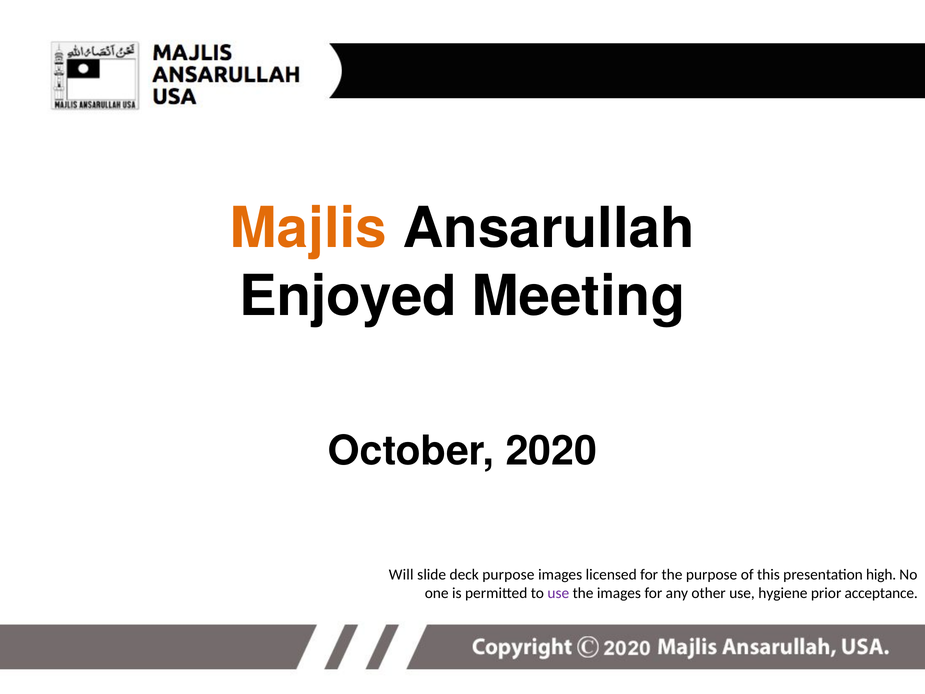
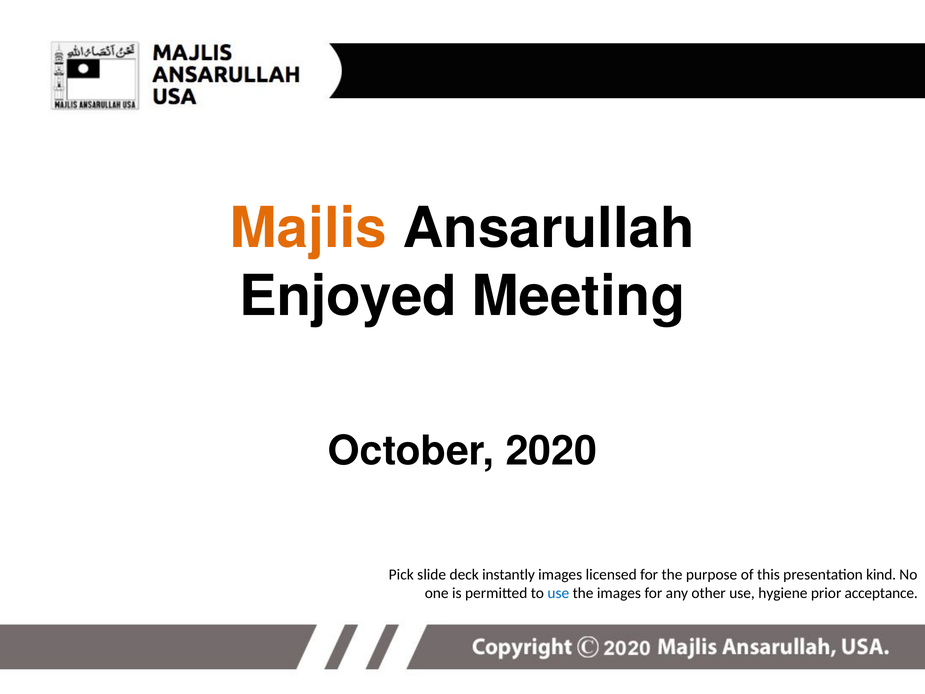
Will: Will -> Pick
deck purpose: purpose -> instantly
high: high -> kind
use at (558, 593) colour: purple -> blue
